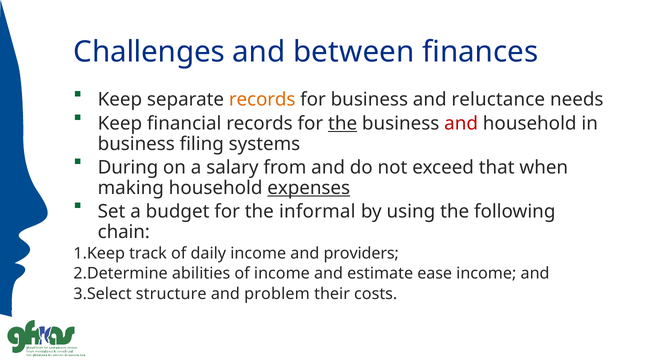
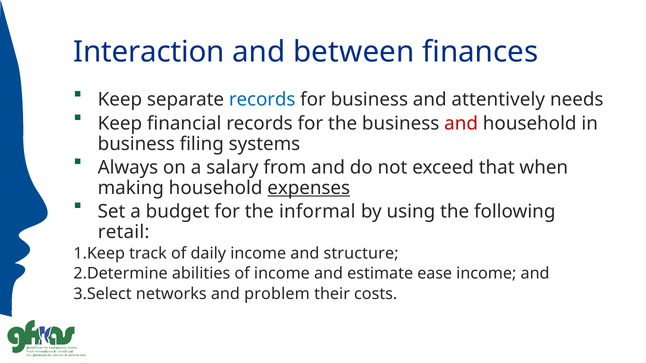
Challenges: Challenges -> Interaction
records at (262, 100) colour: orange -> blue
reluctance: reluctance -> attentively
the at (343, 124) underline: present -> none
During: During -> Always
chain: chain -> retail
providers: providers -> structure
structure: structure -> networks
